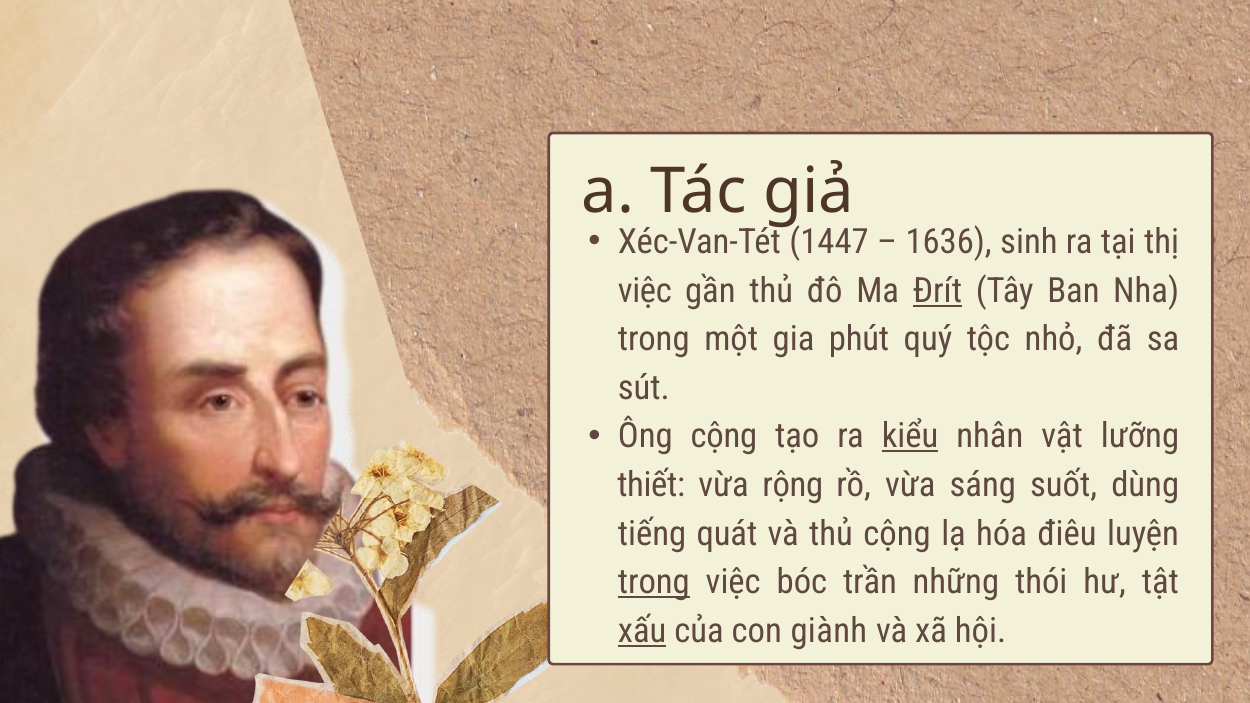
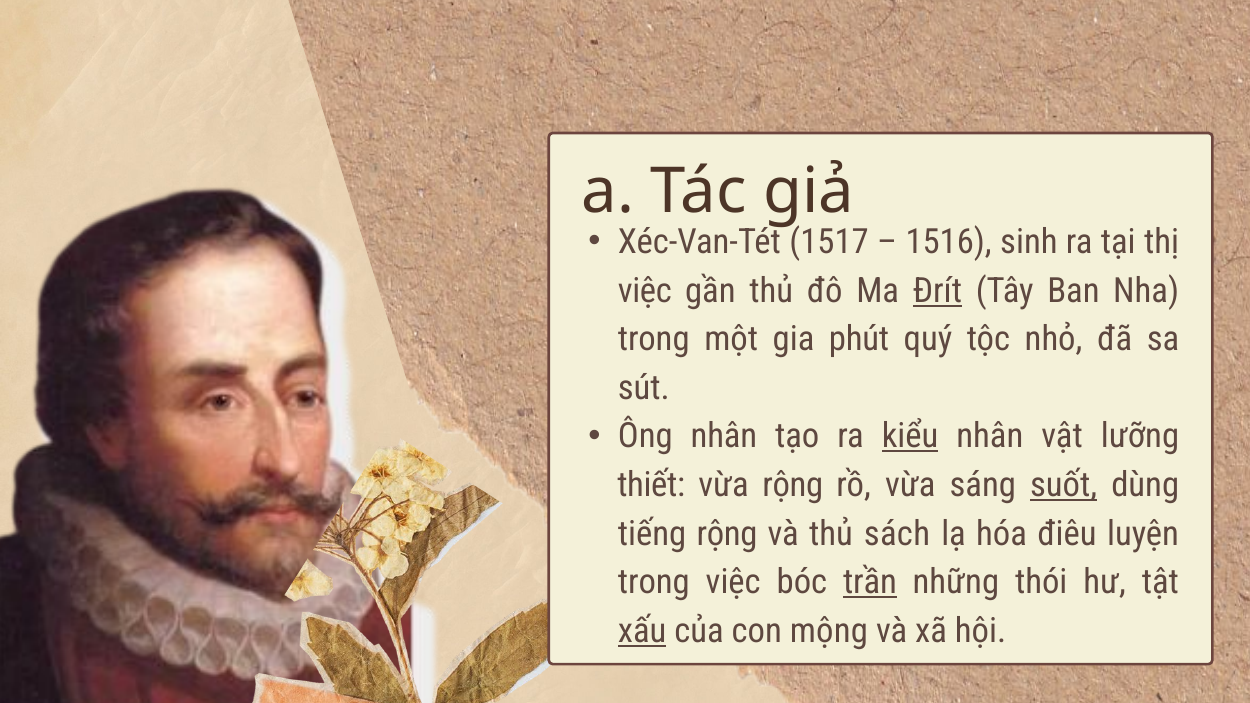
1447: 1447 -> 1517
1636: 1636 -> 1516
Ông cộng: cộng -> nhân
suốt underline: none -> present
tiếng quát: quát -> rộng
thủ cộng: cộng -> sách
trong at (654, 582) underline: present -> none
trần underline: none -> present
giành: giành -> mộng
